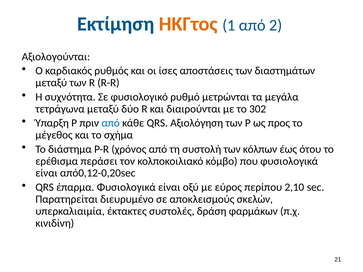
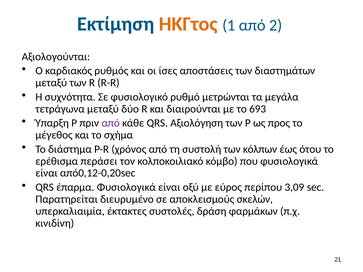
302: 302 -> 693
από at (111, 123) colour: blue -> purple
2,10: 2,10 -> 3,09
